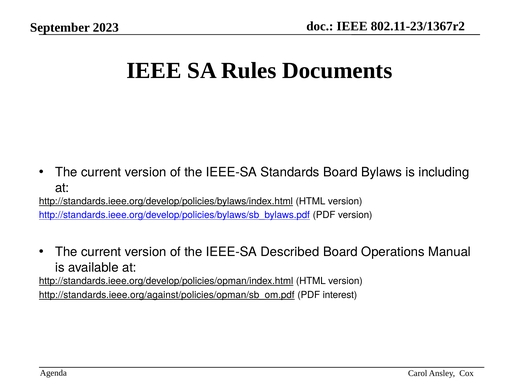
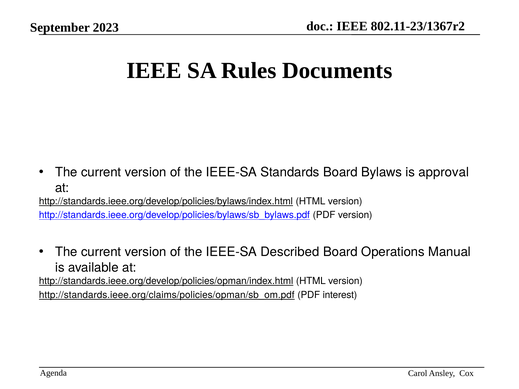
including: including -> approval
http://standards.ieee.org/against/policies/opman/sb_om.pdf: http://standards.ieee.org/against/policies/opman/sb_om.pdf -> http://standards.ieee.org/claims/policies/opman/sb_om.pdf
